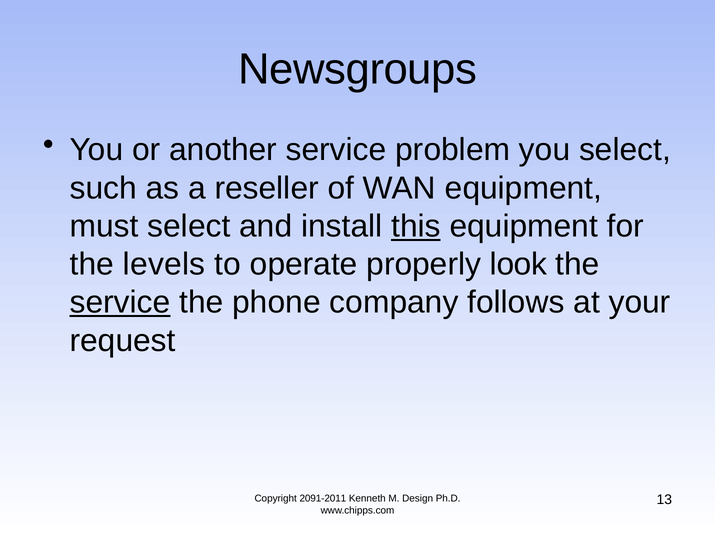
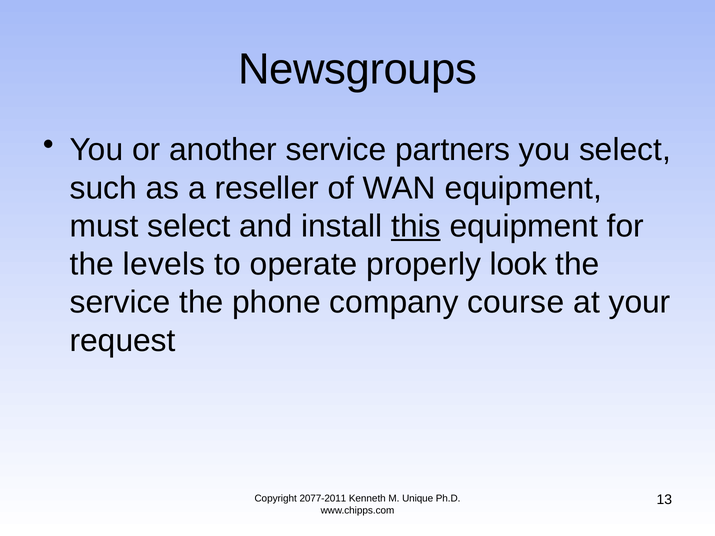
problem: problem -> partners
service at (120, 303) underline: present -> none
follows: follows -> course
2091-2011: 2091-2011 -> 2077-2011
Design: Design -> Unique
